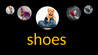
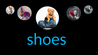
shoes colour: yellow -> light blue
